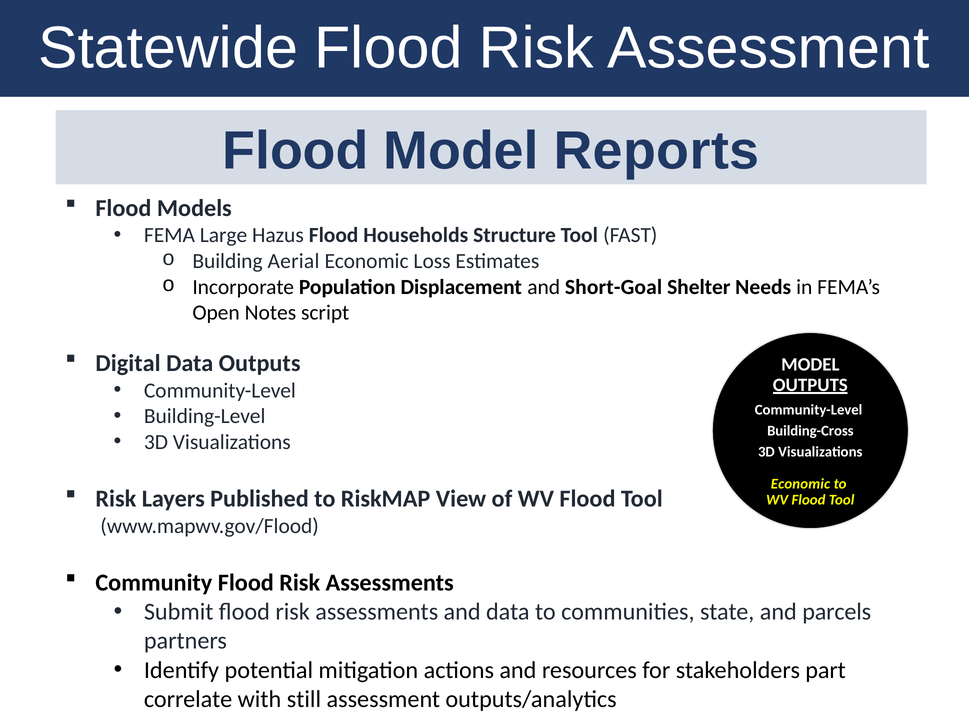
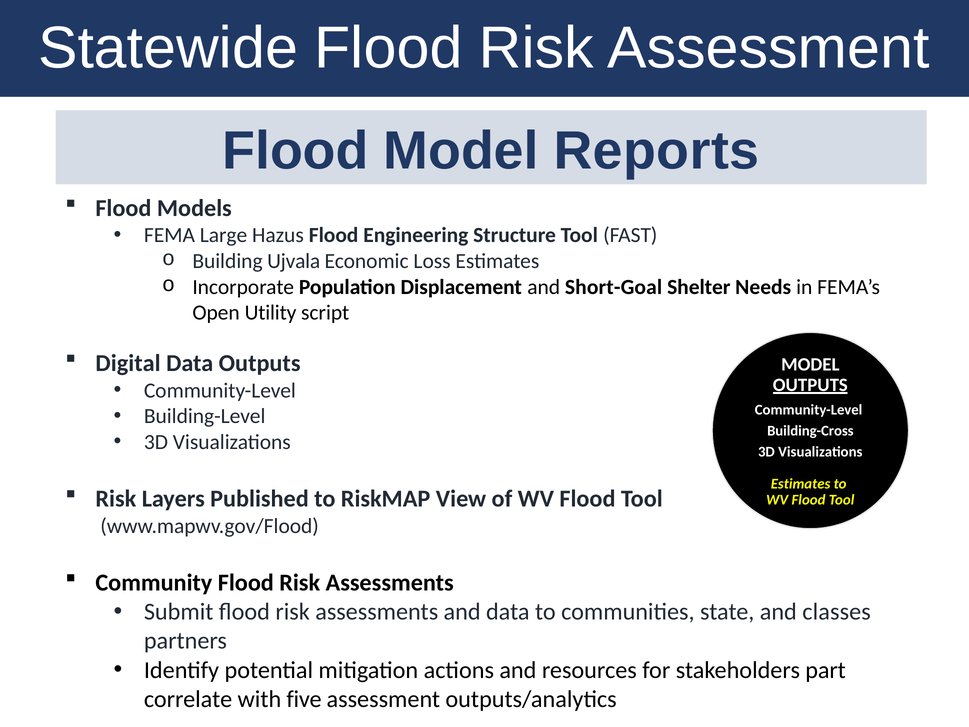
Households: Households -> Engineering
Aerial: Aerial -> Ujvala
Notes: Notes -> Utility
Economic at (800, 484): Economic -> Estimates
parcels: parcels -> classes
still: still -> five
